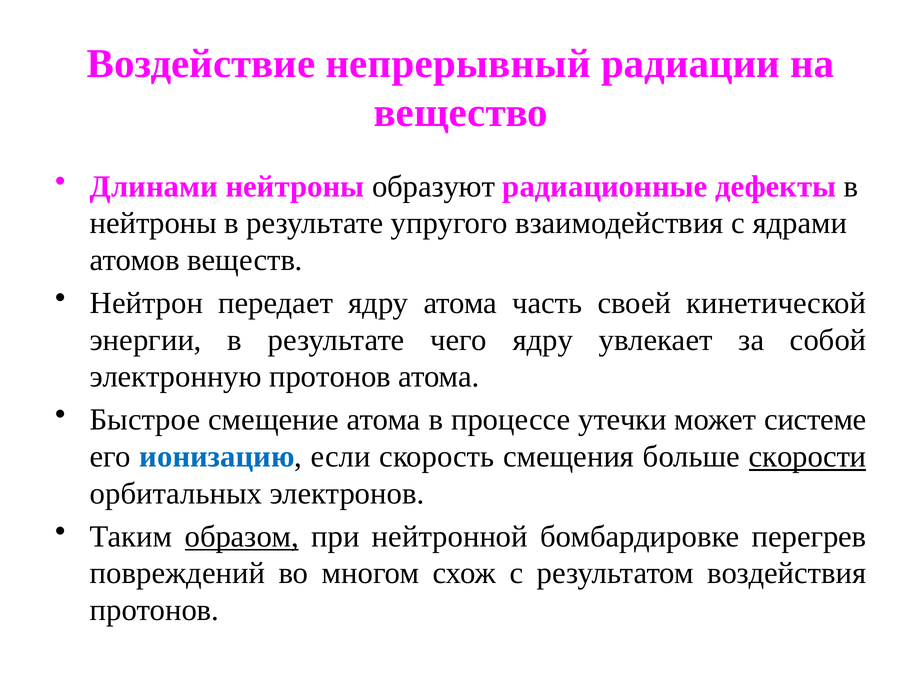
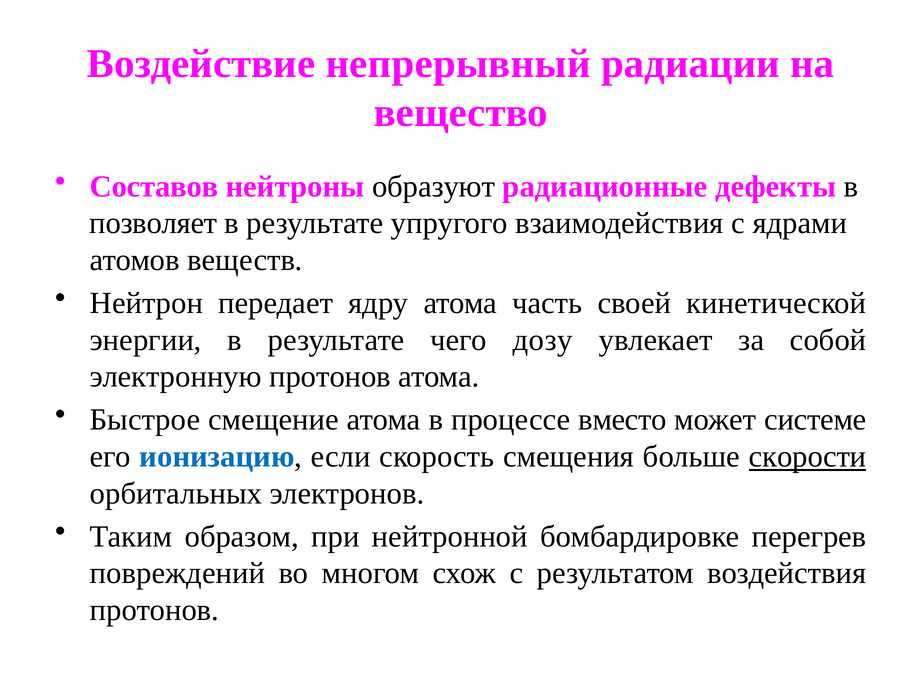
Длинами: Длинами -> Составов
нейтроны at (153, 223): нейтроны -> позволяет
чего ядру: ядру -> дозу
утечки: утечки -> вместо
образом underline: present -> none
